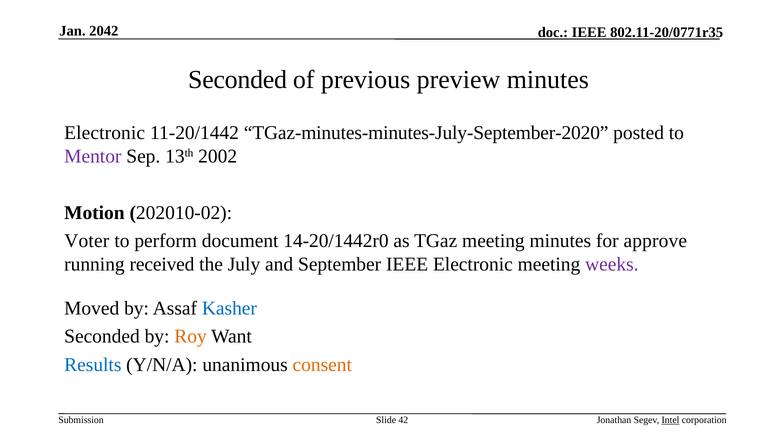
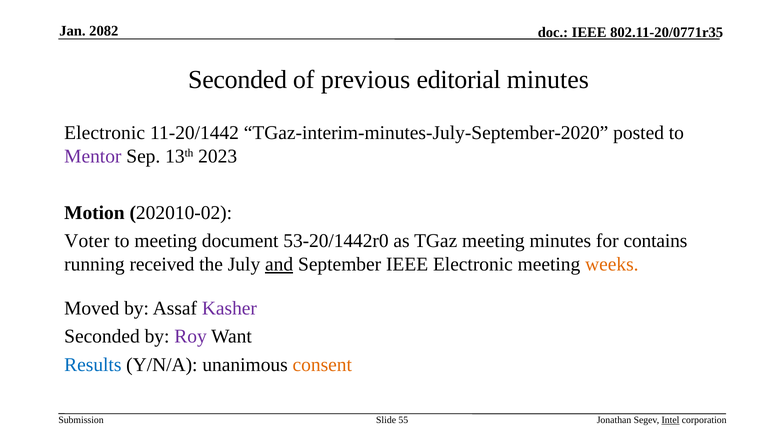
2042: 2042 -> 2082
preview: preview -> editorial
TGaz-minutes-minutes-July-September-2020: TGaz-minutes-minutes-July-September-2020 -> TGaz-interim-minutes-July-September-2020
2002: 2002 -> 2023
to perform: perform -> meeting
14-20/1442r0: 14-20/1442r0 -> 53-20/1442r0
approve: approve -> contains
and underline: none -> present
weeks colour: purple -> orange
Kasher colour: blue -> purple
Roy colour: orange -> purple
42: 42 -> 55
